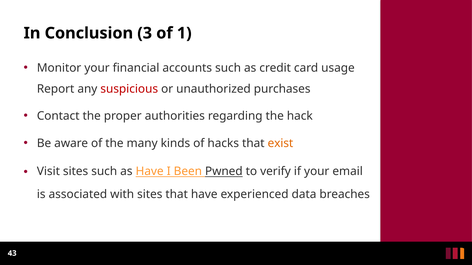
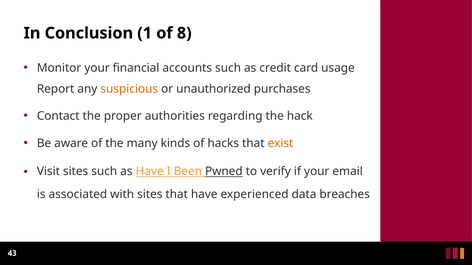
3: 3 -> 1
1: 1 -> 8
suspicious colour: red -> orange
